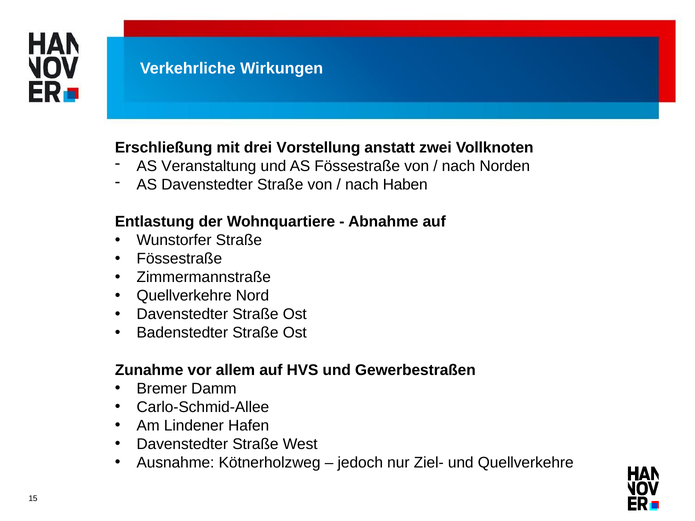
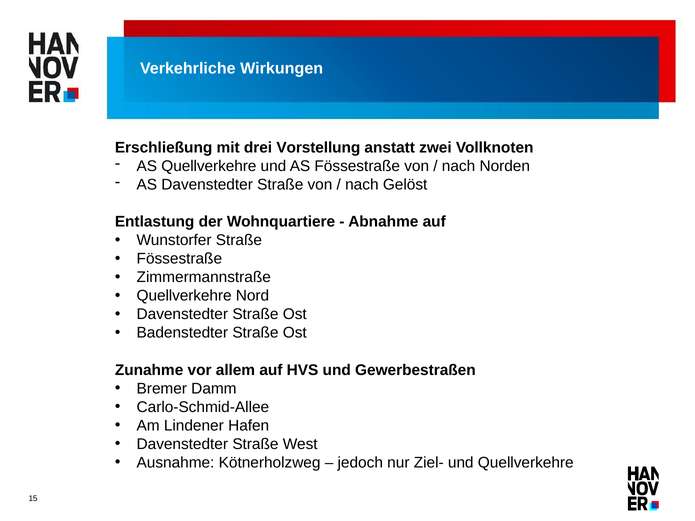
AS Veranstaltung: Veranstaltung -> Quellverkehre
Haben: Haben -> Gelöst
